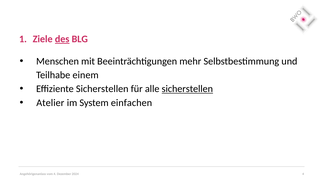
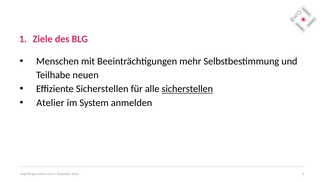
des underline: present -> none
einem: einem -> neuen
einfachen: einfachen -> anmelden
